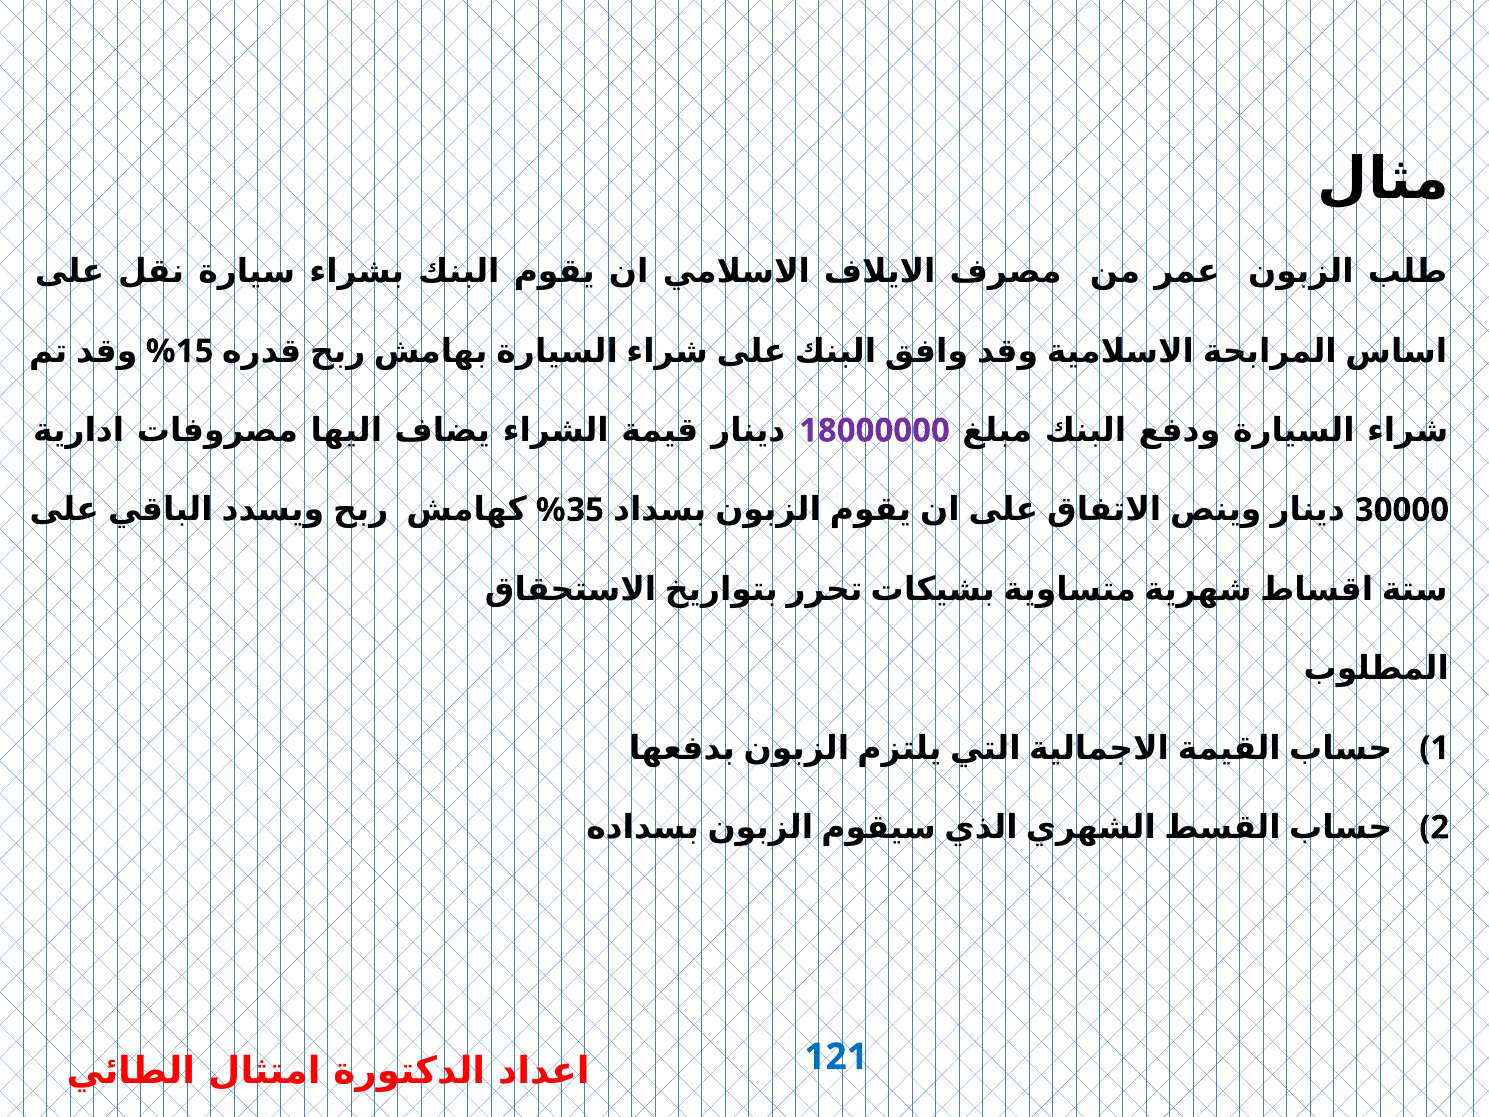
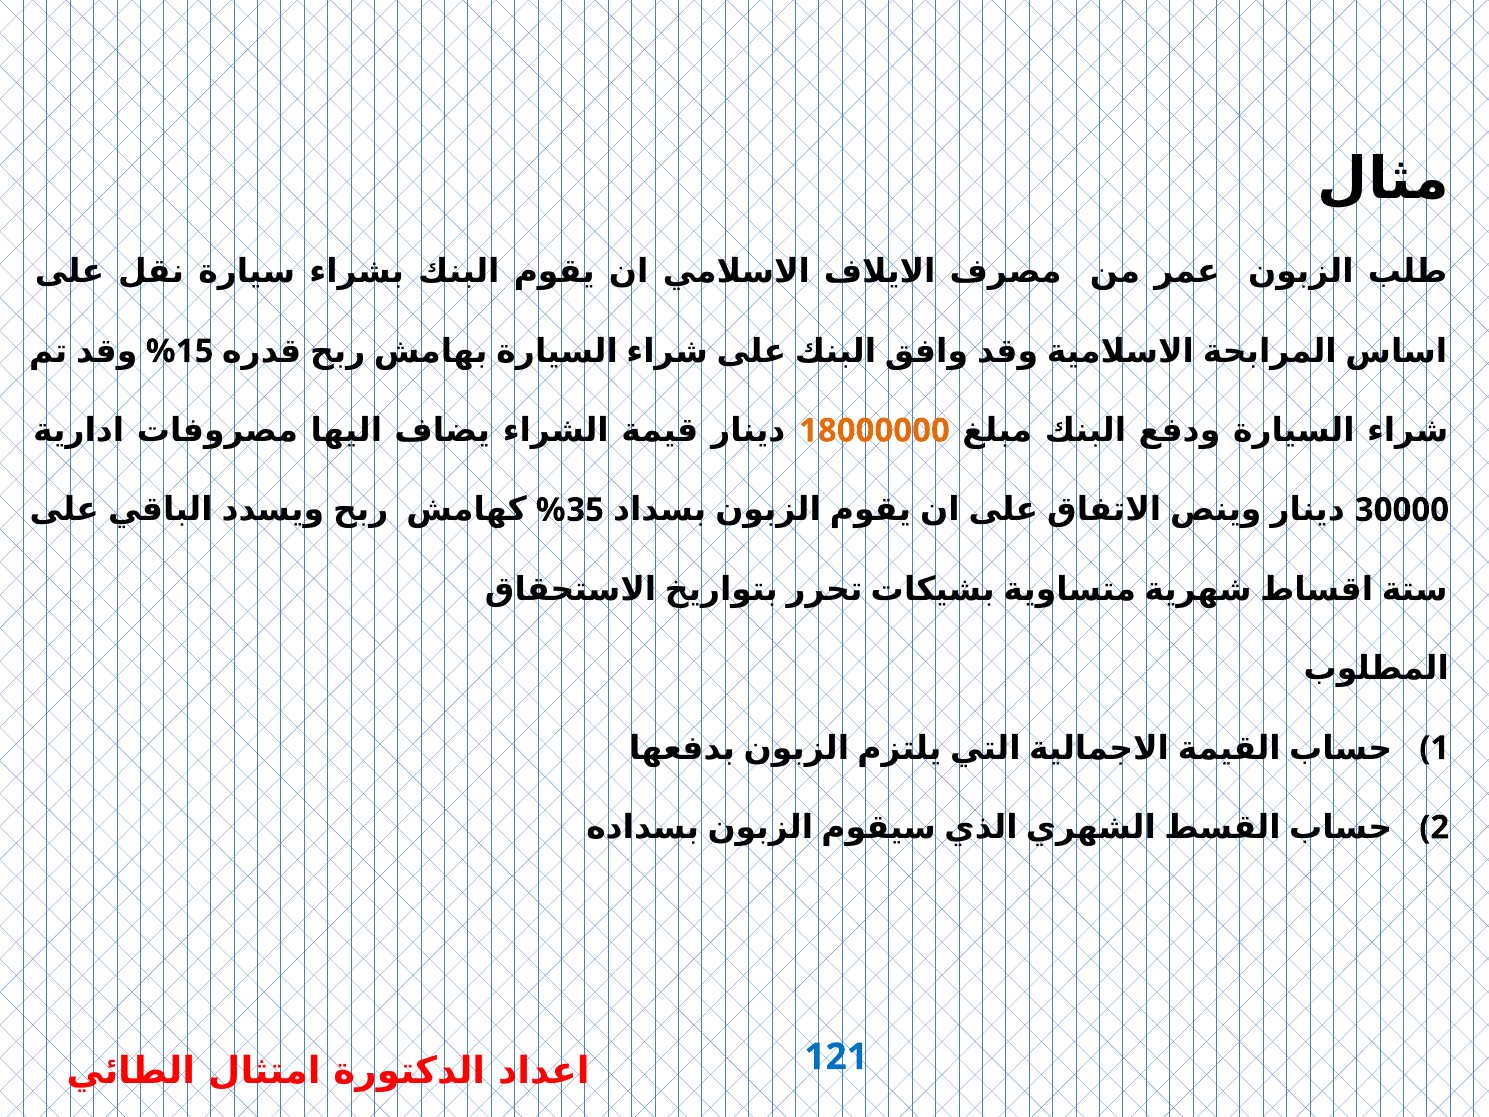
18000000 colour: purple -> orange
